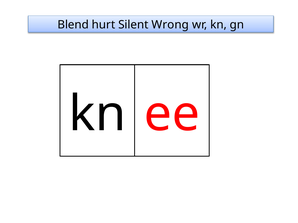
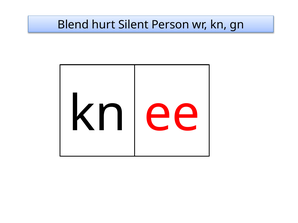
Wrong: Wrong -> Person
